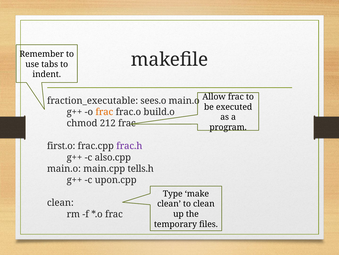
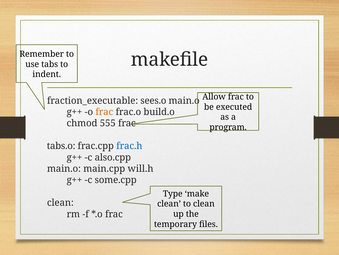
212: 212 -> 555
first.o: first.o -> tabs.o
frac.h colour: purple -> blue
tells.h: tells.h -> will.h
upon.cpp: upon.cpp -> some.cpp
